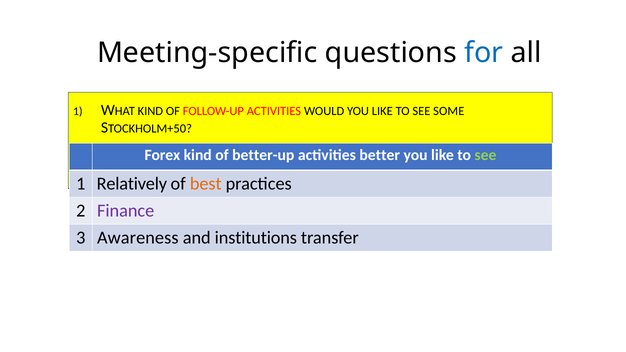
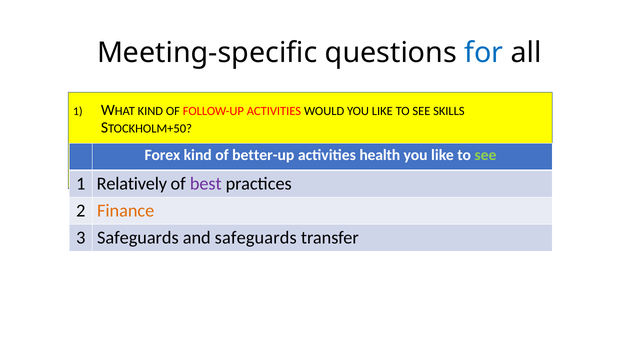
SOME: SOME -> SKILLS
better: better -> health
best colour: orange -> purple
Finance colour: purple -> orange
3 Awareness: Awareness -> Safeguards
and institutions: institutions -> safeguards
